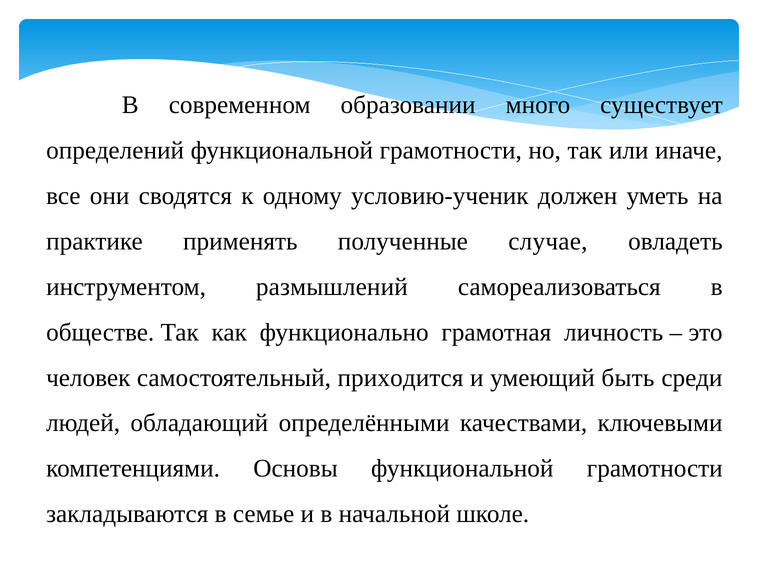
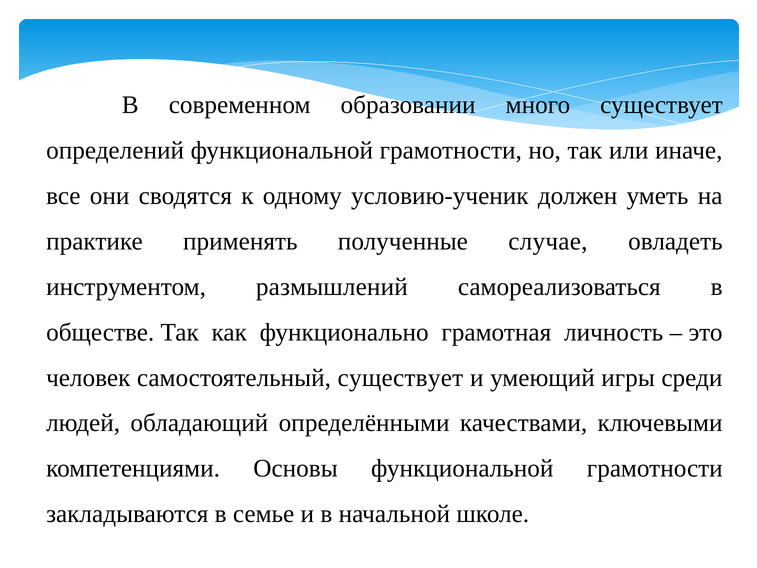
самостоятельный приходится: приходится -> существует
быть: быть -> игры
